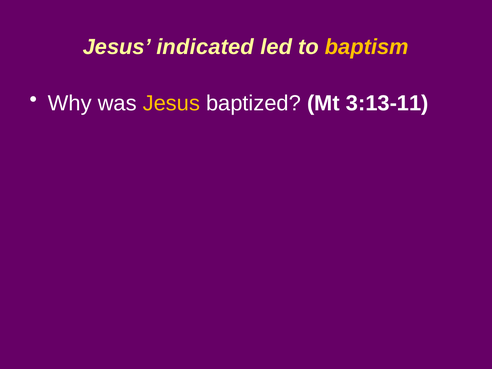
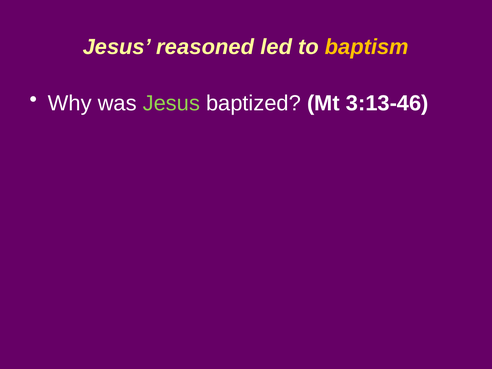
indicated: indicated -> reasoned
Jesus at (171, 103) colour: yellow -> light green
3:13-11: 3:13-11 -> 3:13-46
